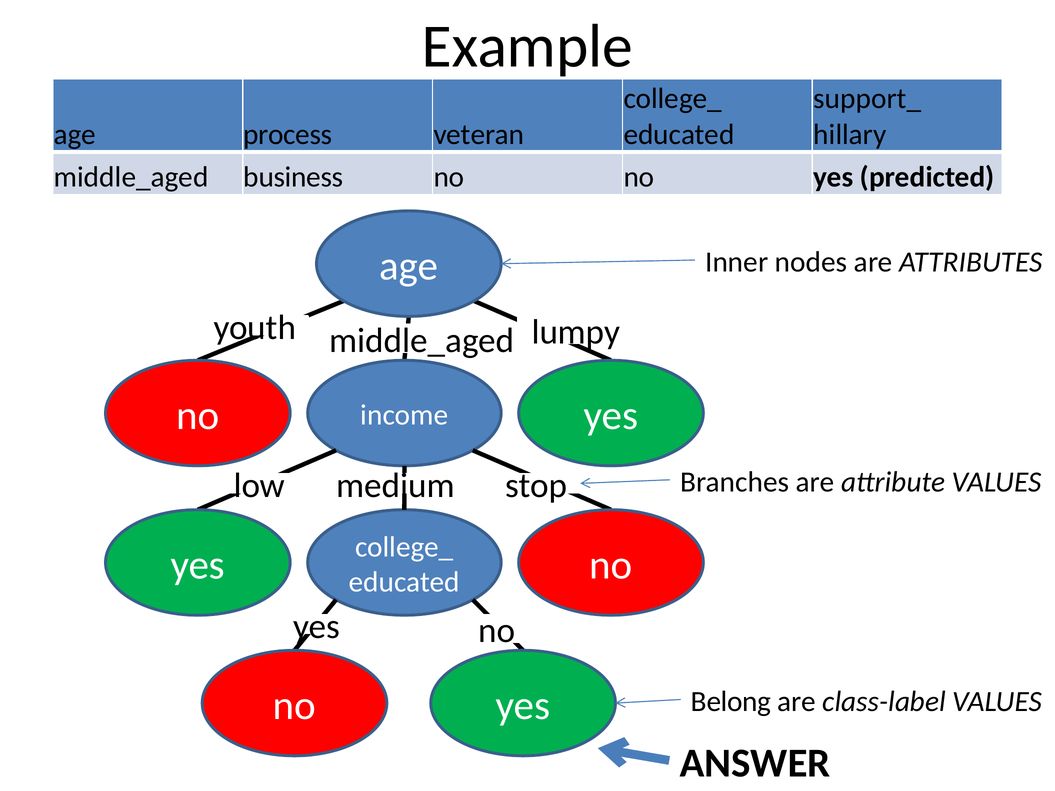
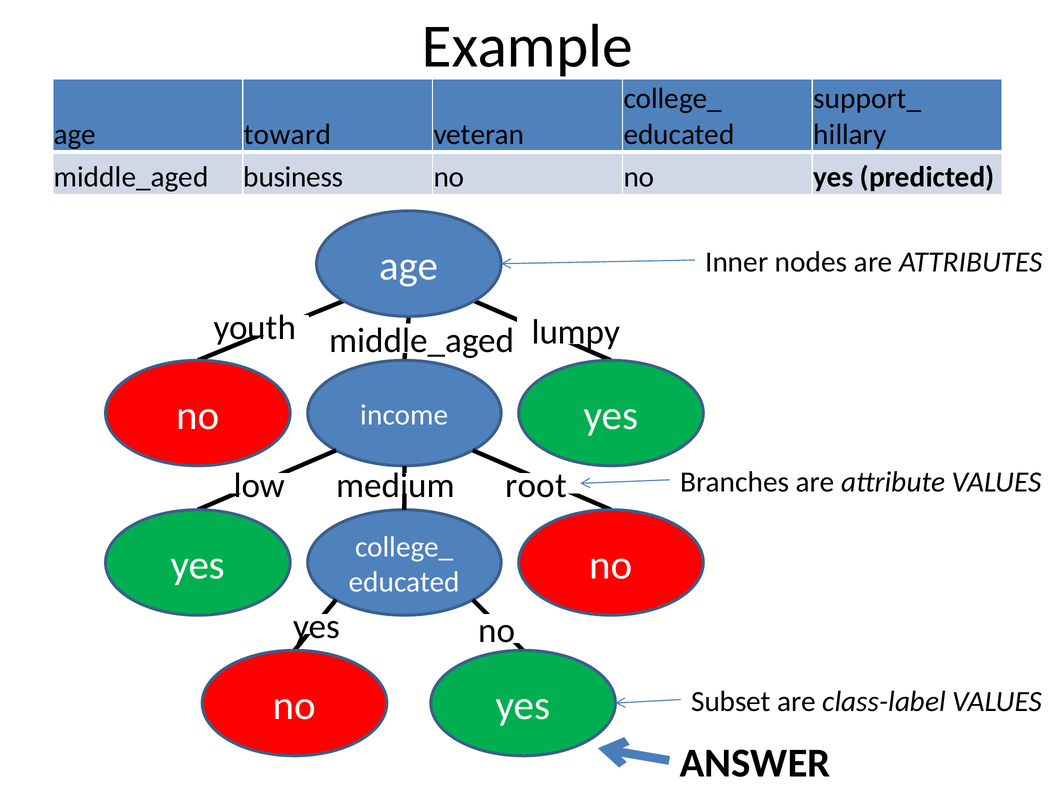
process: process -> toward
stop: stop -> root
Belong: Belong -> Subset
